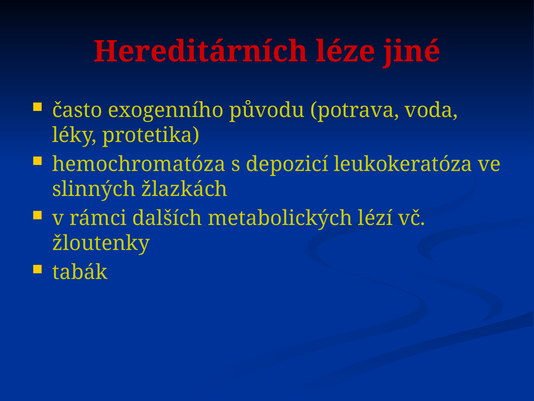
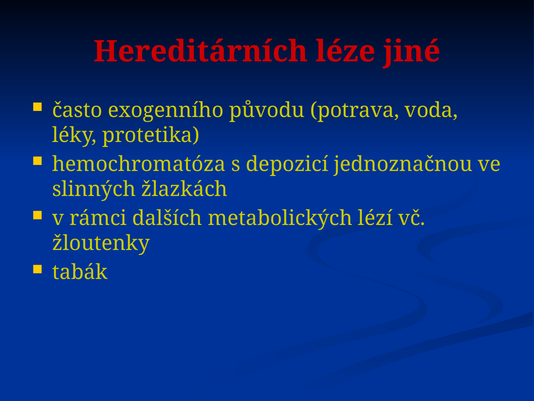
leukokeratóza: leukokeratóza -> jednoznačnou
